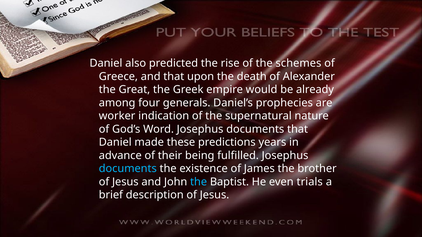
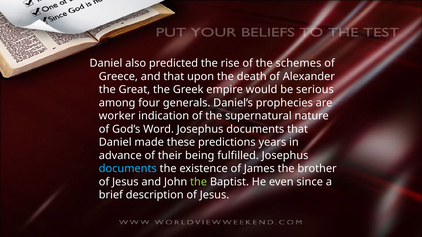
already: already -> serious
the at (199, 182) colour: light blue -> light green
trials: trials -> since
